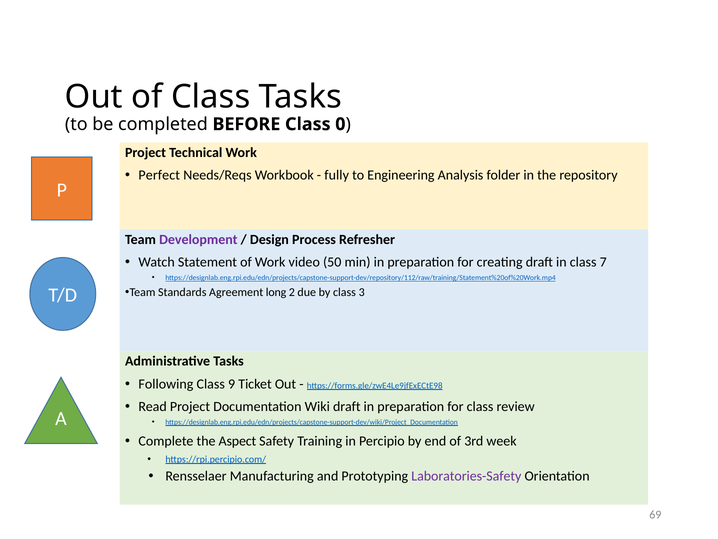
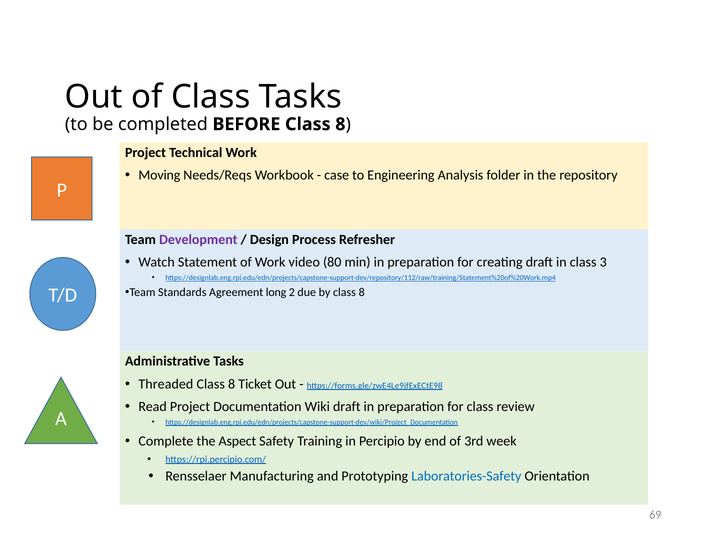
BEFORE Class 0: 0 -> 8
Perfect: Perfect -> Moving
fully: fully -> case
50: 50 -> 80
7: 7 -> 3
by class 3: 3 -> 8
Following: Following -> Threaded
9 at (232, 384): 9 -> 8
Laboratories-Safety colour: purple -> blue
